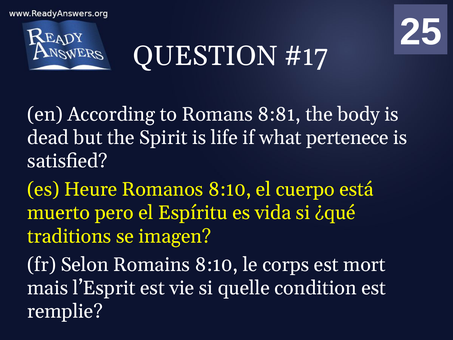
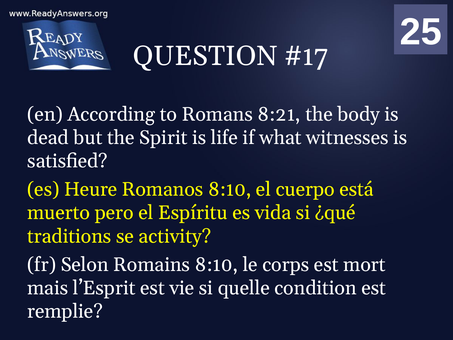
8:81: 8:81 -> 8:21
pertenece: pertenece -> witnesses
imagen: imagen -> activity
